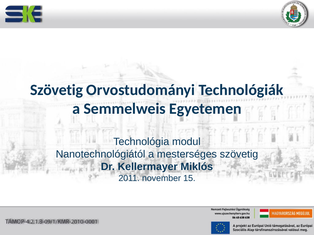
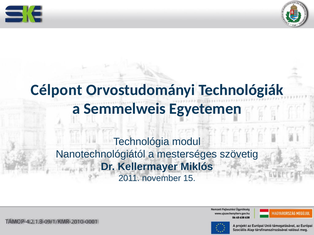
Szövetig at (57, 90): Szövetig -> Célpont
